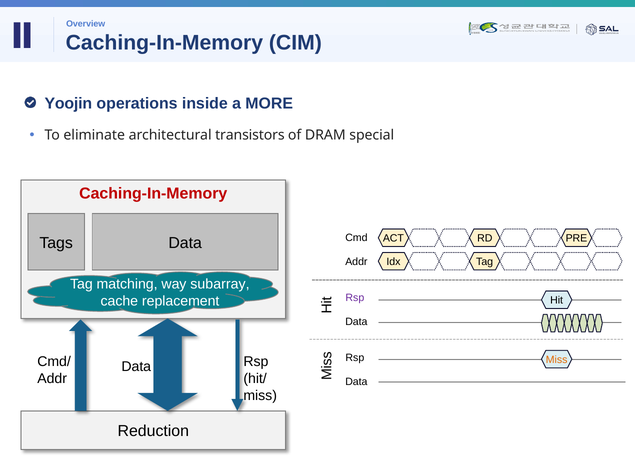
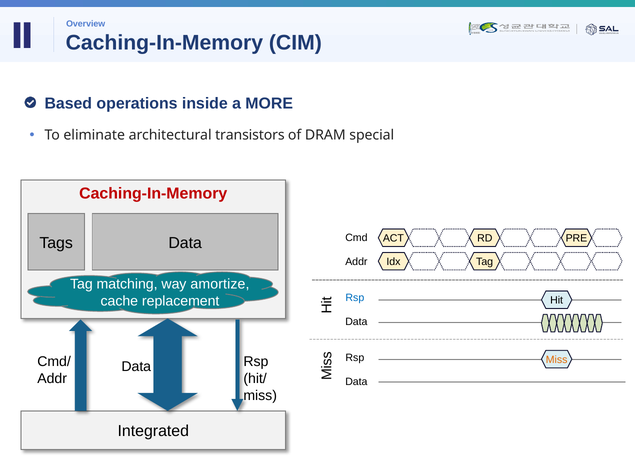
Yoojin: Yoojin -> Based
subarray: subarray -> amortize
Rsp at (355, 298) colour: purple -> blue
Reduction: Reduction -> Integrated
